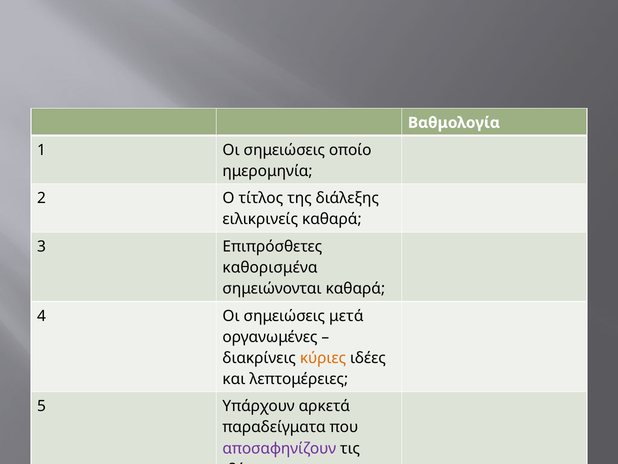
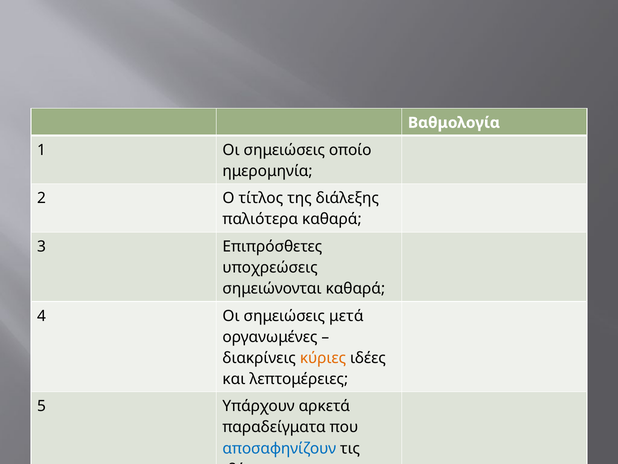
ειλικρινείς: ειλικρινείς -> παλιότερα
καθορισμένα: καθορισμένα -> υποχρεώσεις
αποσαφηνίζουν colour: purple -> blue
